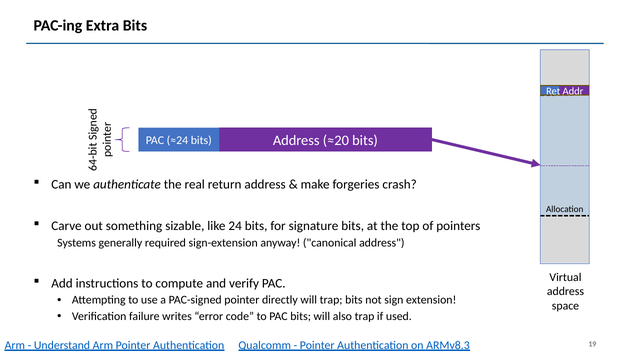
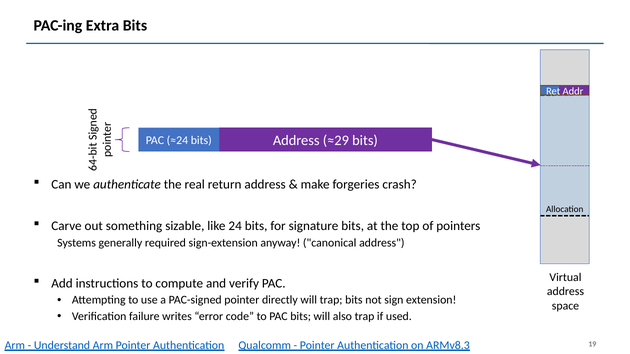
≈20: ≈20 -> ≈29
